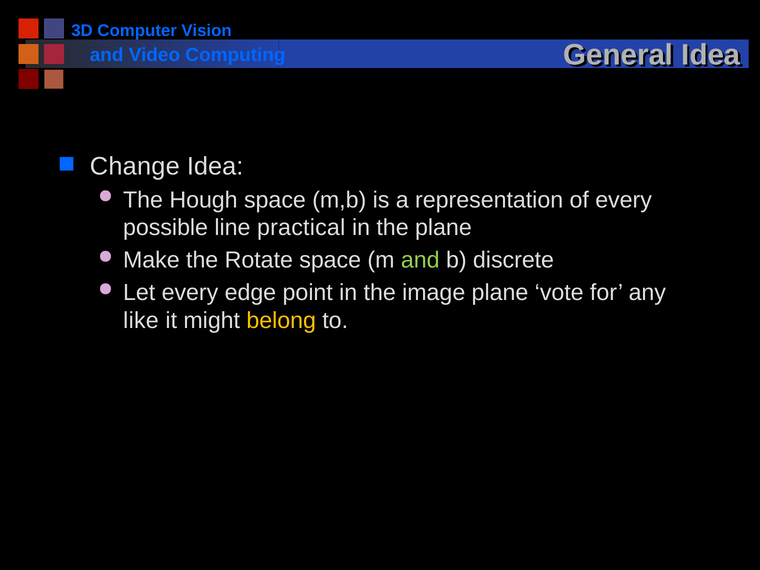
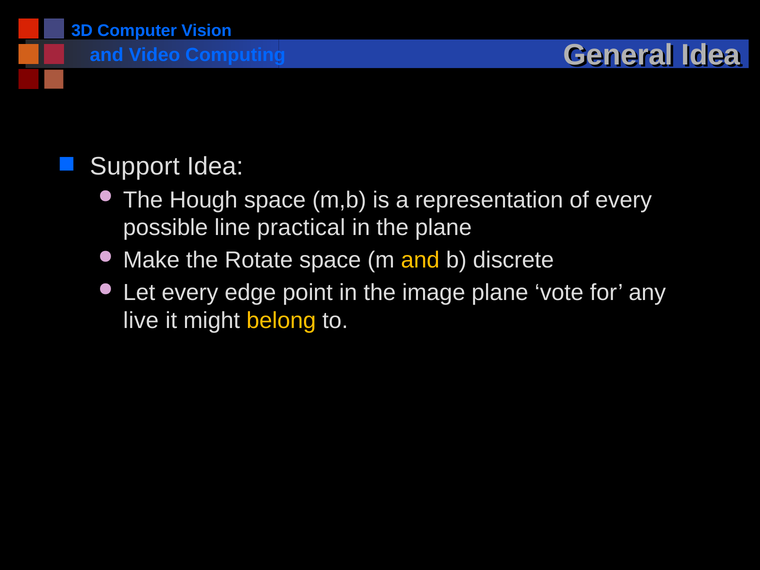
Change: Change -> Support
and at (420, 260) colour: light green -> yellow
like: like -> live
